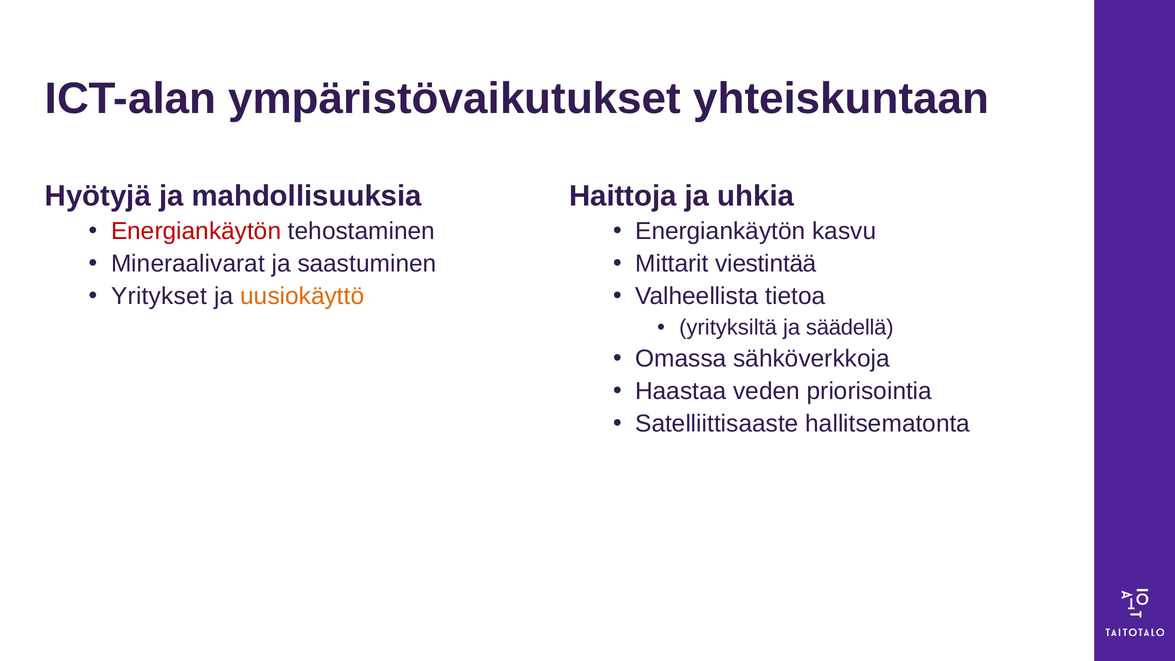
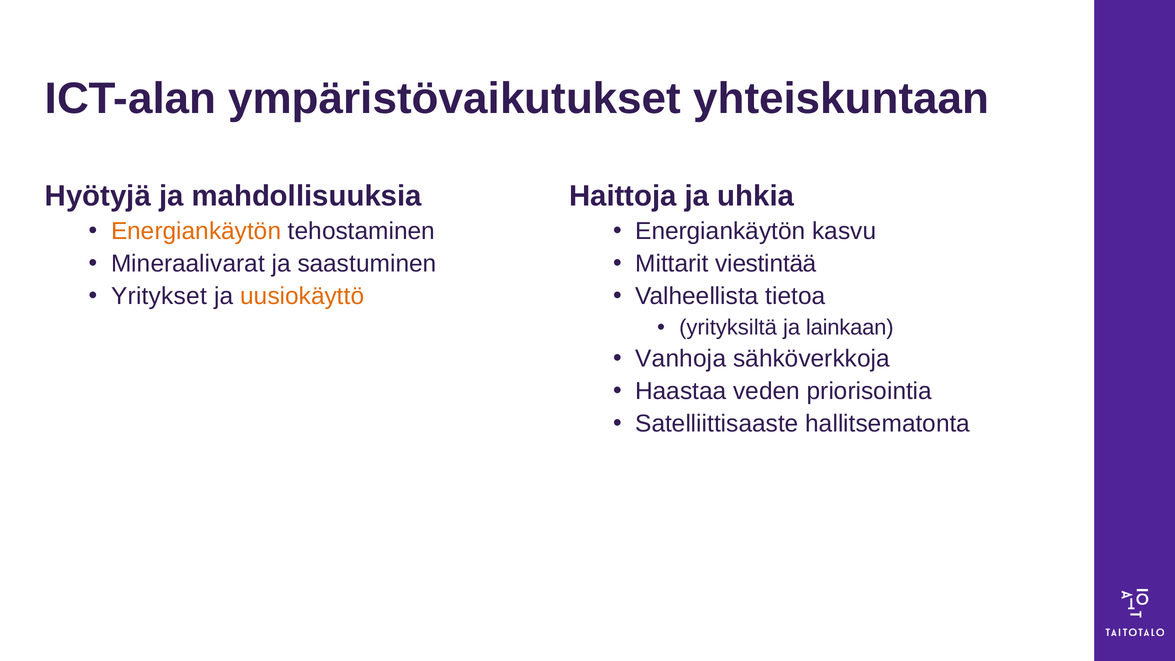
Energiankäytön at (196, 231) colour: red -> orange
säädellä: säädellä -> lainkaan
Omassa: Omassa -> Vanhoja
